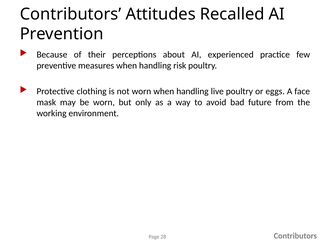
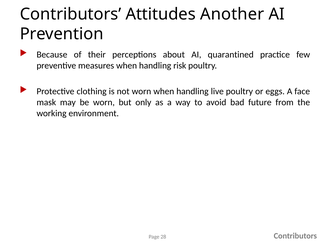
Recalled: Recalled -> Another
experienced: experienced -> quarantined
